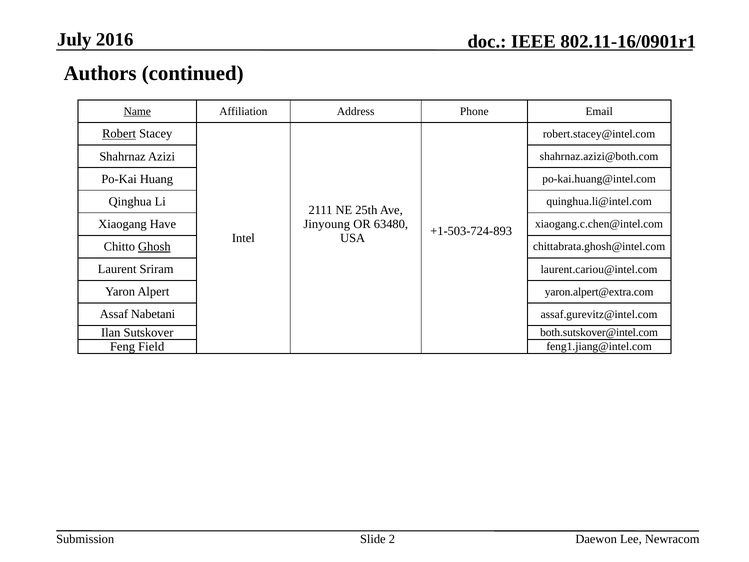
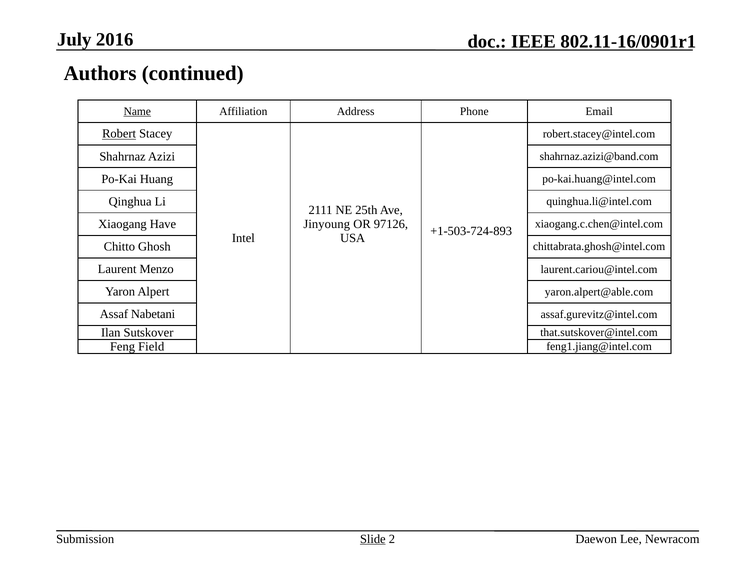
shahrnaz.azizi@both.com: shahrnaz.azizi@both.com -> shahrnaz.azizi@band.com
63480: 63480 -> 97126
Ghosh underline: present -> none
Sriram: Sriram -> Menzo
yaron.alpert@extra.com: yaron.alpert@extra.com -> yaron.alpert@able.com
both.sutskover@intel.com: both.sutskover@intel.com -> that.sutskover@intel.com
Slide underline: none -> present
